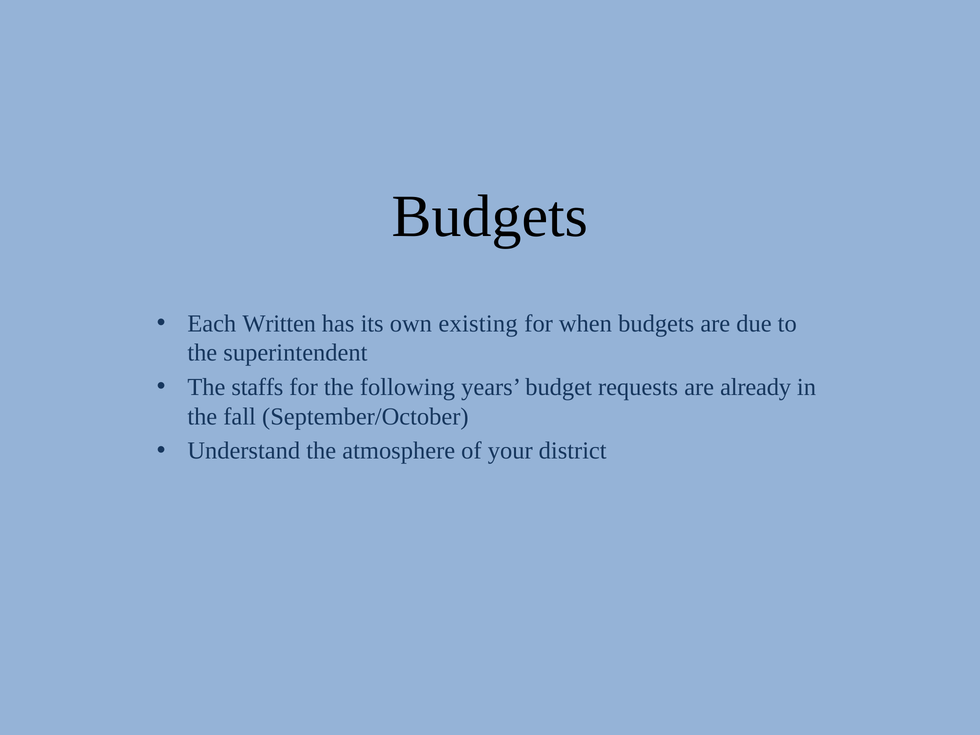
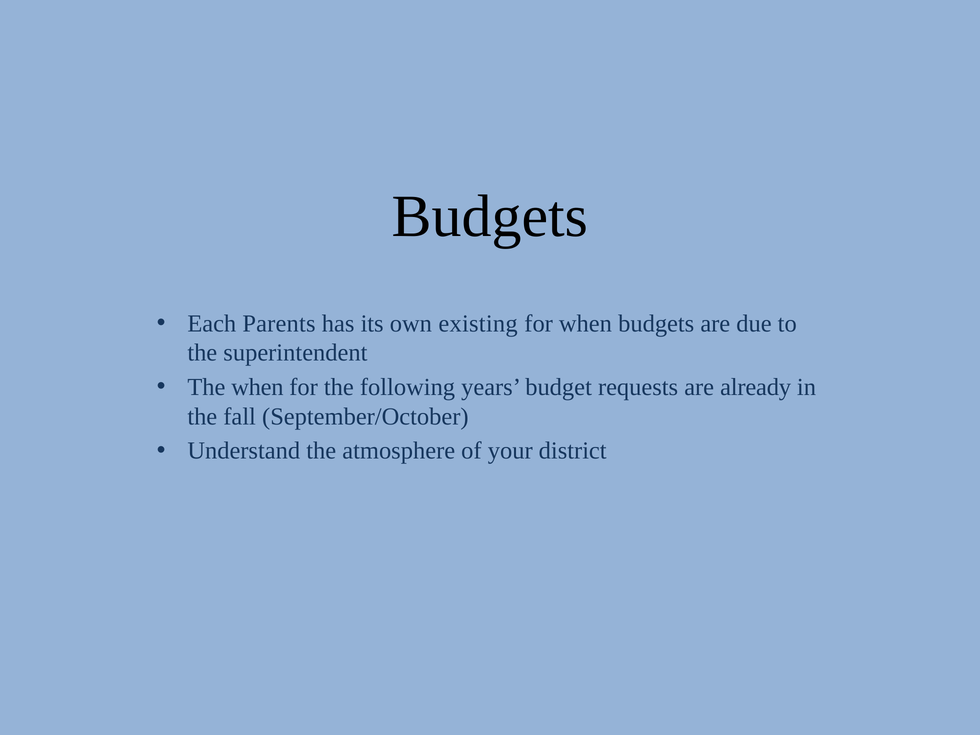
Written: Written -> Parents
The staffs: staffs -> when
